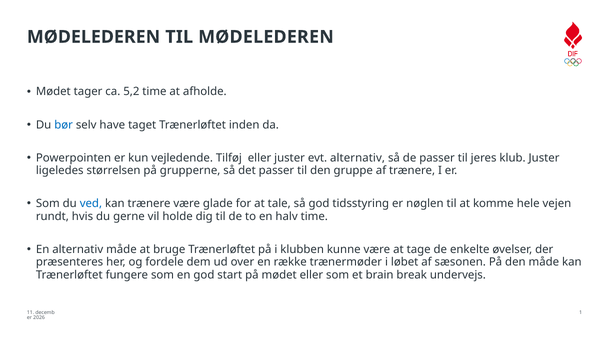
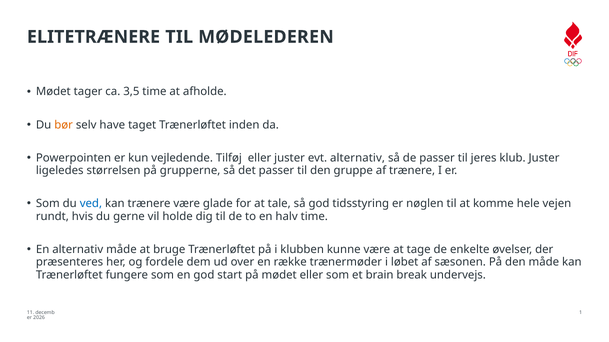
MØDELEDEREN at (94, 37): MØDELEDEREN -> ELITETRÆNERE
5,2: 5,2 -> 3,5
bør colour: blue -> orange
